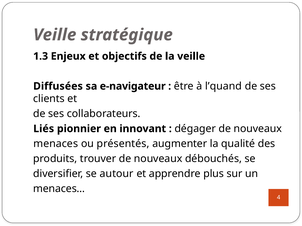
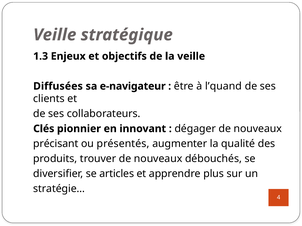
Liés: Liés -> Clés
menaces: menaces -> précisant
autour: autour -> articles
menaces…: menaces… -> stratégie…
